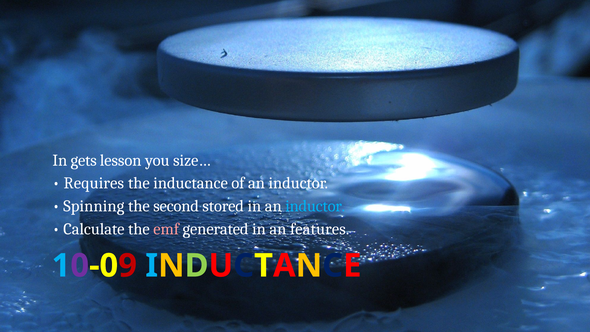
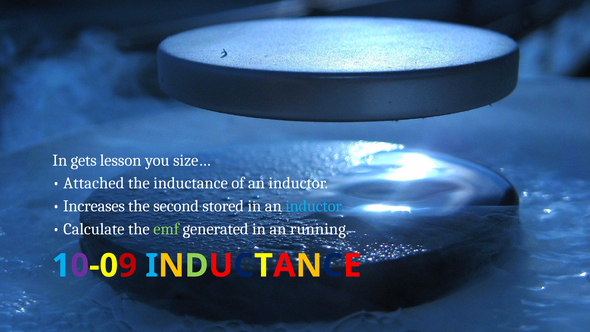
Requires: Requires -> Attached
Spinning: Spinning -> Increases
emf colour: pink -> light green
features: features -> running
